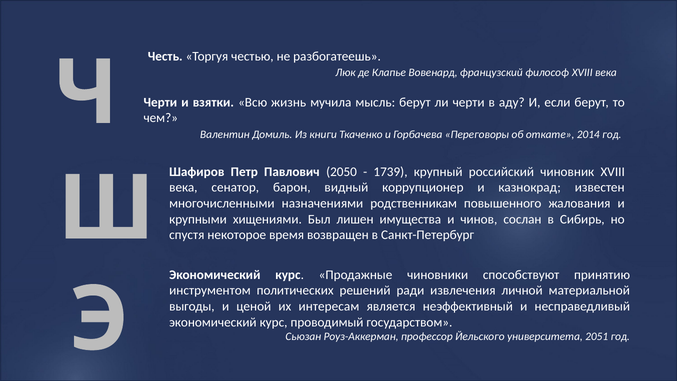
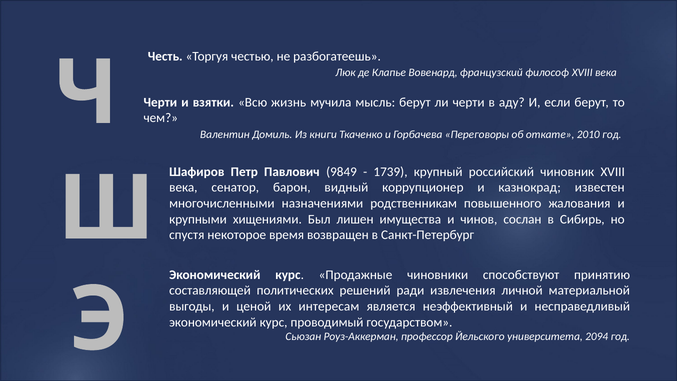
2014: 2014 -> 2010
2050: 2050 -> 9849
инструментом: инструментом -> составляющей
2051: 2051 -> 2094
